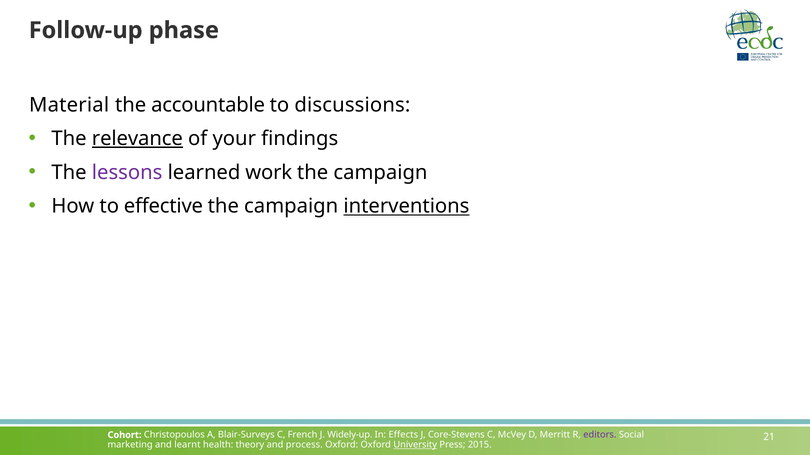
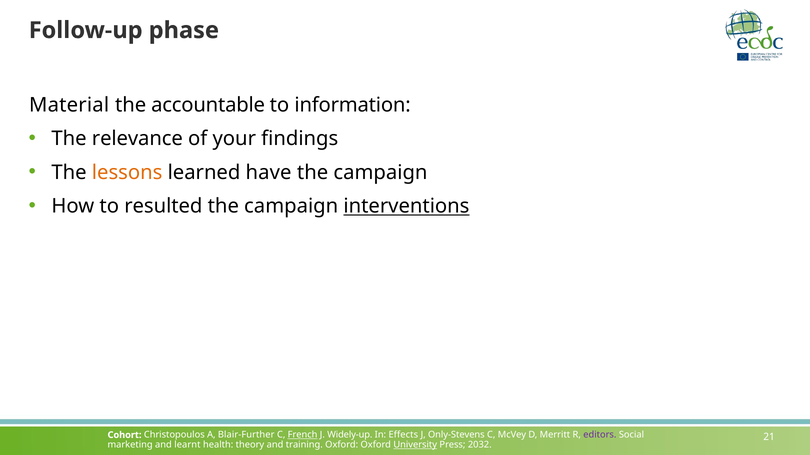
discussions: discussions -> information
relevance underline: present -> none
lessons colour: purple -> orange
work: work -> have
effective: effective -> resulted
Blair-Surveys: Blair-Surveys -> Blair-Further
French underline: none -> present
Core-Stevens: Core-Stevens -> Only-Stevens
process: process -> training
2015: 2015 -> 2032
